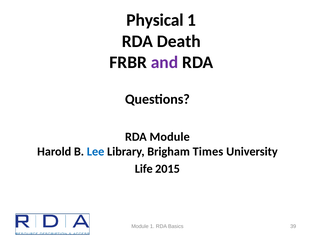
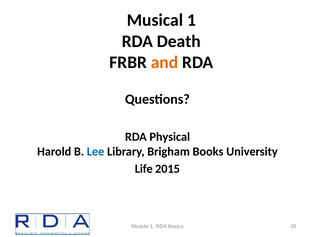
Physical: Physical -> Musical
and colour: purple -> orange
Module at (170, 137): Module -> Physical
Times: Times -> Books
